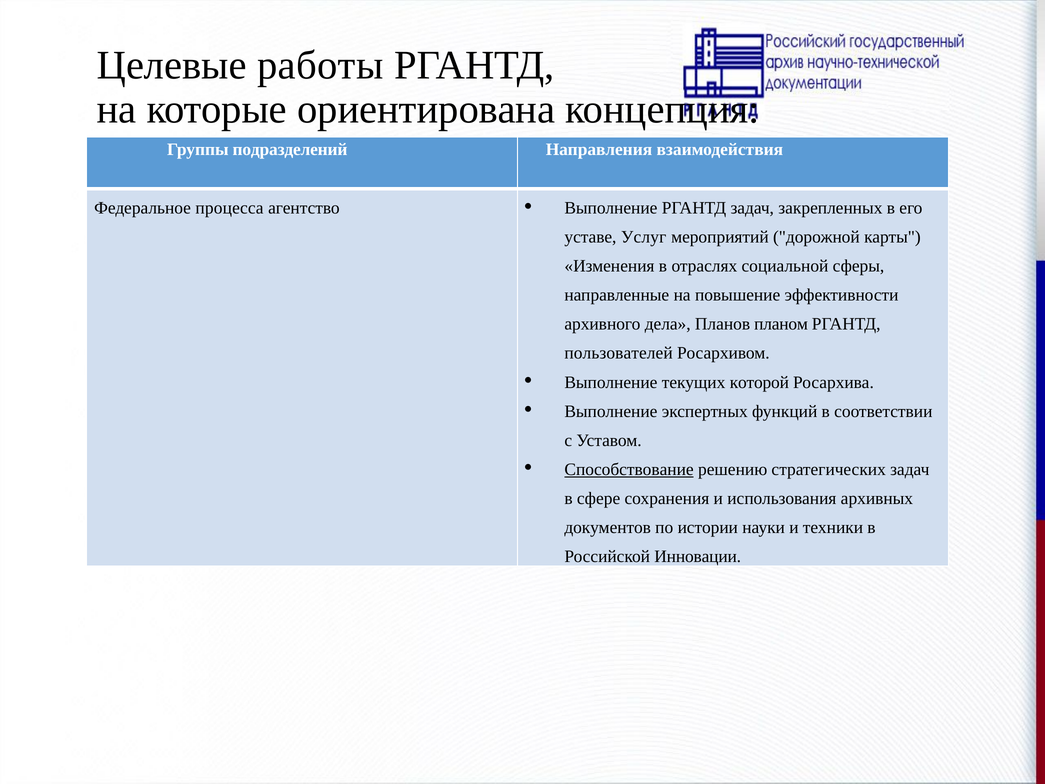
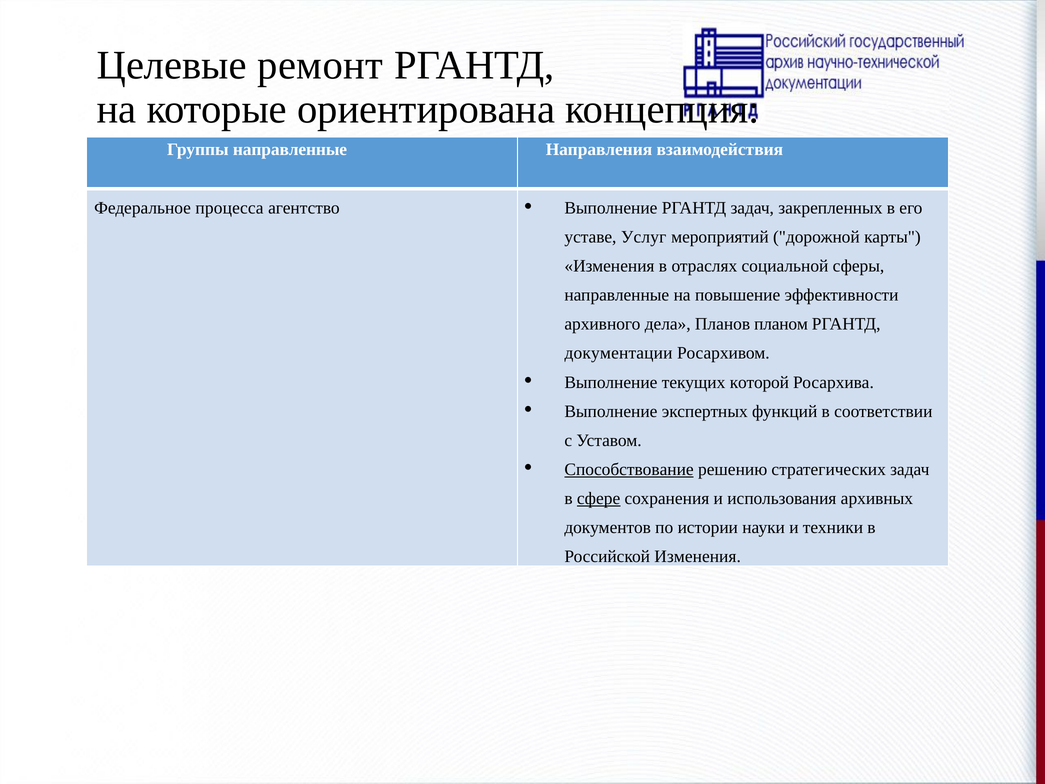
работы: работы -> ремонт
Группы подразделений: подразделений -> направленные
пользователей: пользователей -> документации
сфере underline: none -> present
Российской Инновации: Инновации -> Изменения
